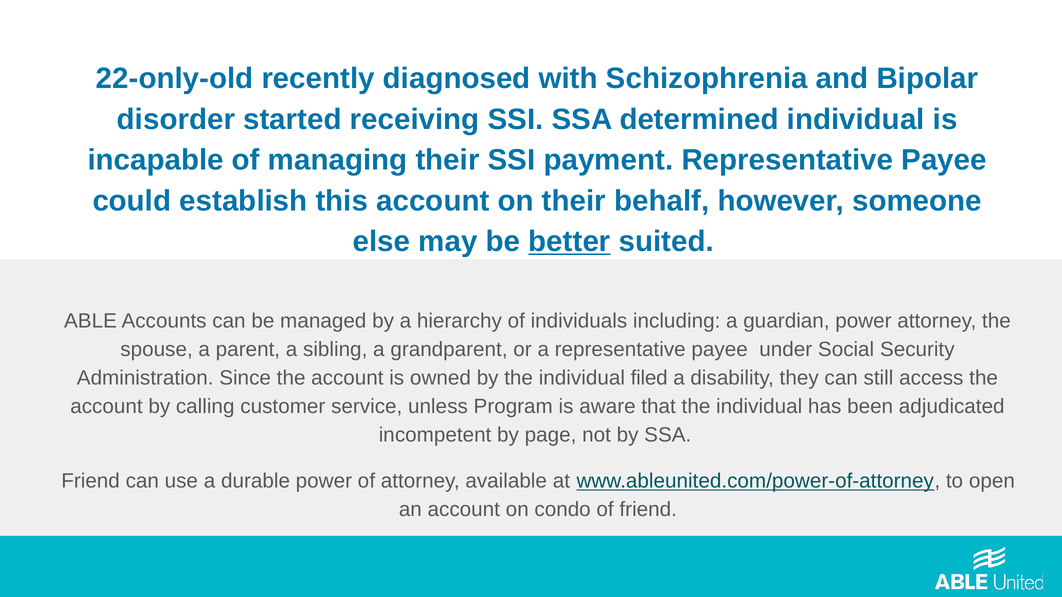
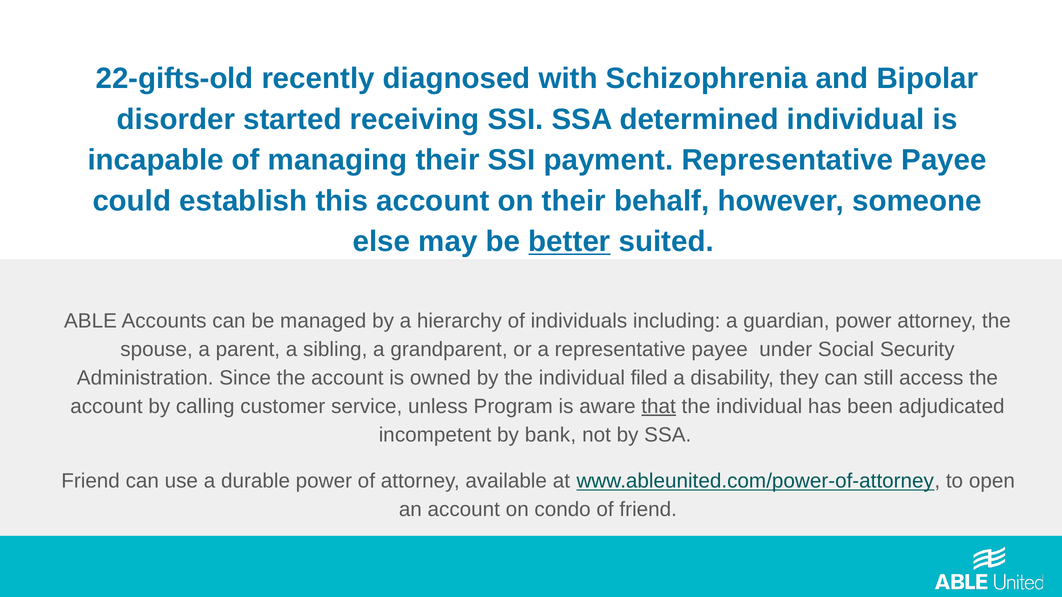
22-only-old: 22-only-old -> 22-gifts-old
that underline: none -> present
page: page -> bank
